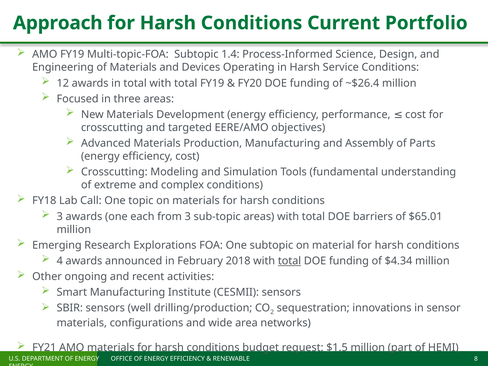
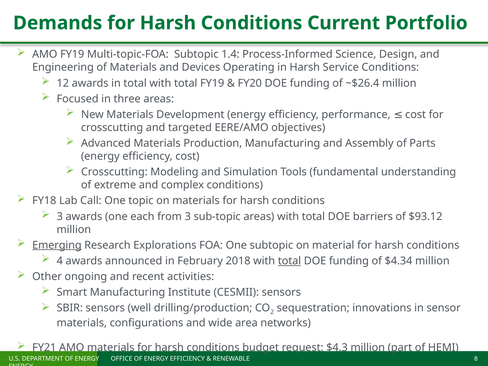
Approach: Approach -> Demands
$65.01: $65.01 -> $93.12
Emerging underline: none -> present
$1.5: $1.5 -> $4.3
